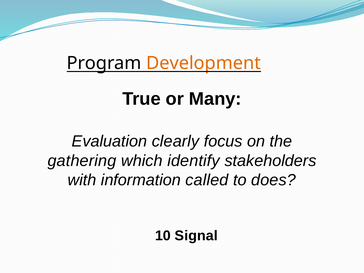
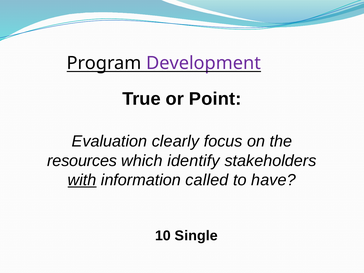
Development colour: orange -> purple
Many: Many -> Point
gathering: gathering -> resources
with underline: none -> present
does: does -> have
Signal: Signal -> Single
